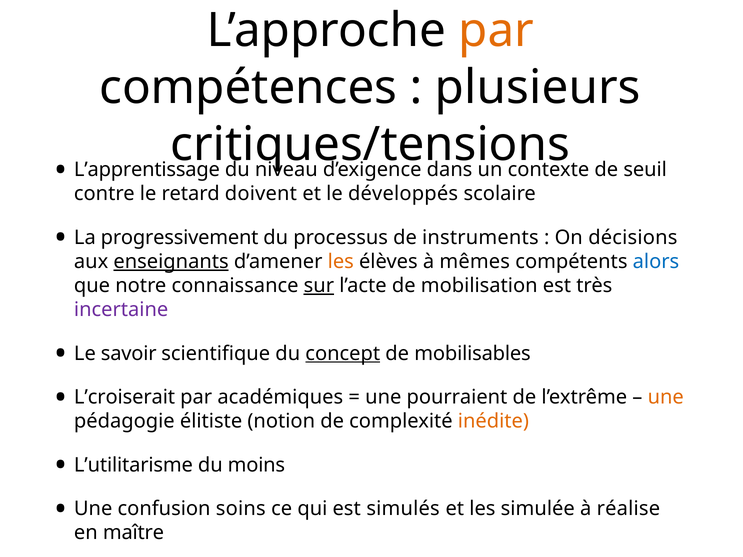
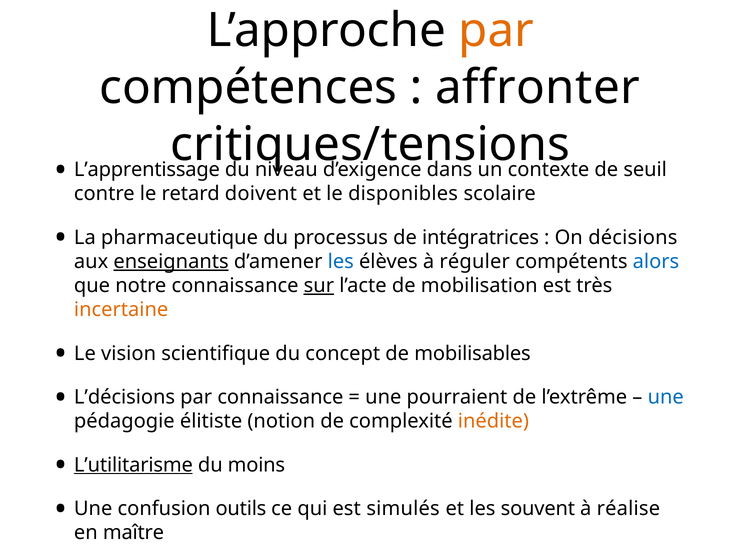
plusieurs: plusieurs -> affronter
développés: développés -> disponibles
progressivement: progressivement -> pharmaceutique
instruments: instruments -> intégratrices
les at (341, 262) colour: orange -> blue
mêmes: mêmes -> réguler
incertaine colour: purple -> orange
savoir: savoir -> vision
concept underline: present -> none
L’croiserait: L’croiserait -> L’décisions
par académiques: académiques -> connaissance
une at (666, 397) colour: orange -> blue
L’utilitarisme underline: none -> present
soins: soins -> outils
simulée: simulée -> souvent
